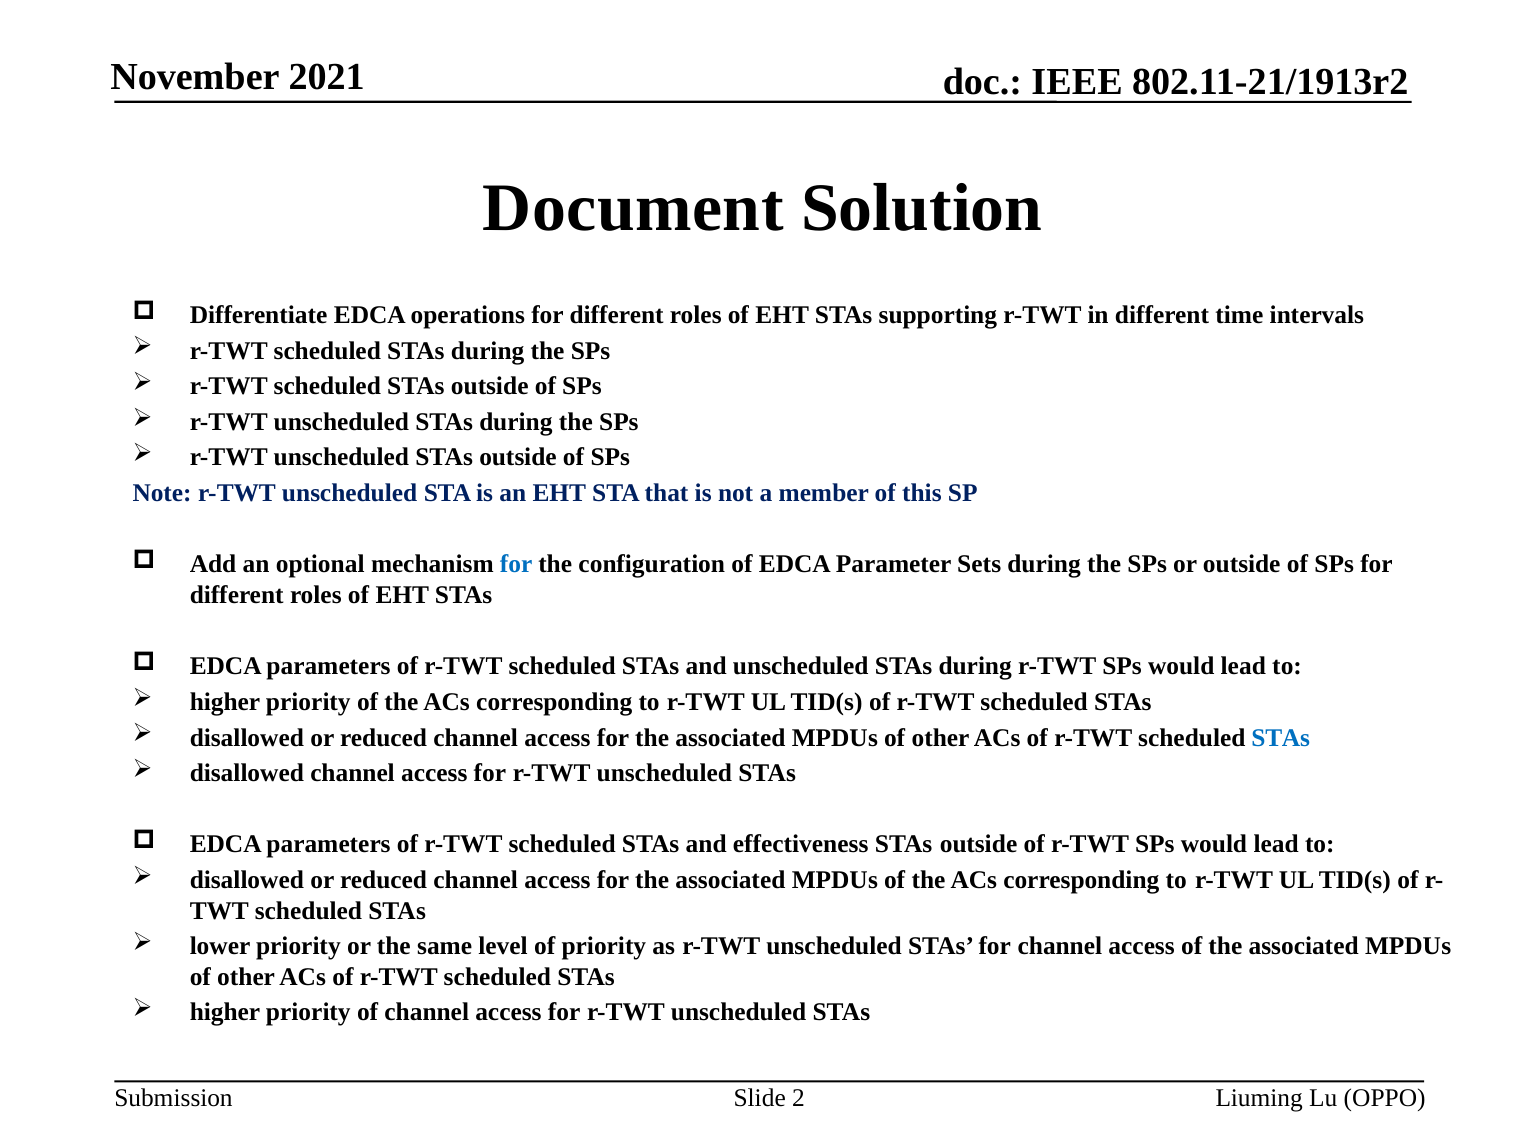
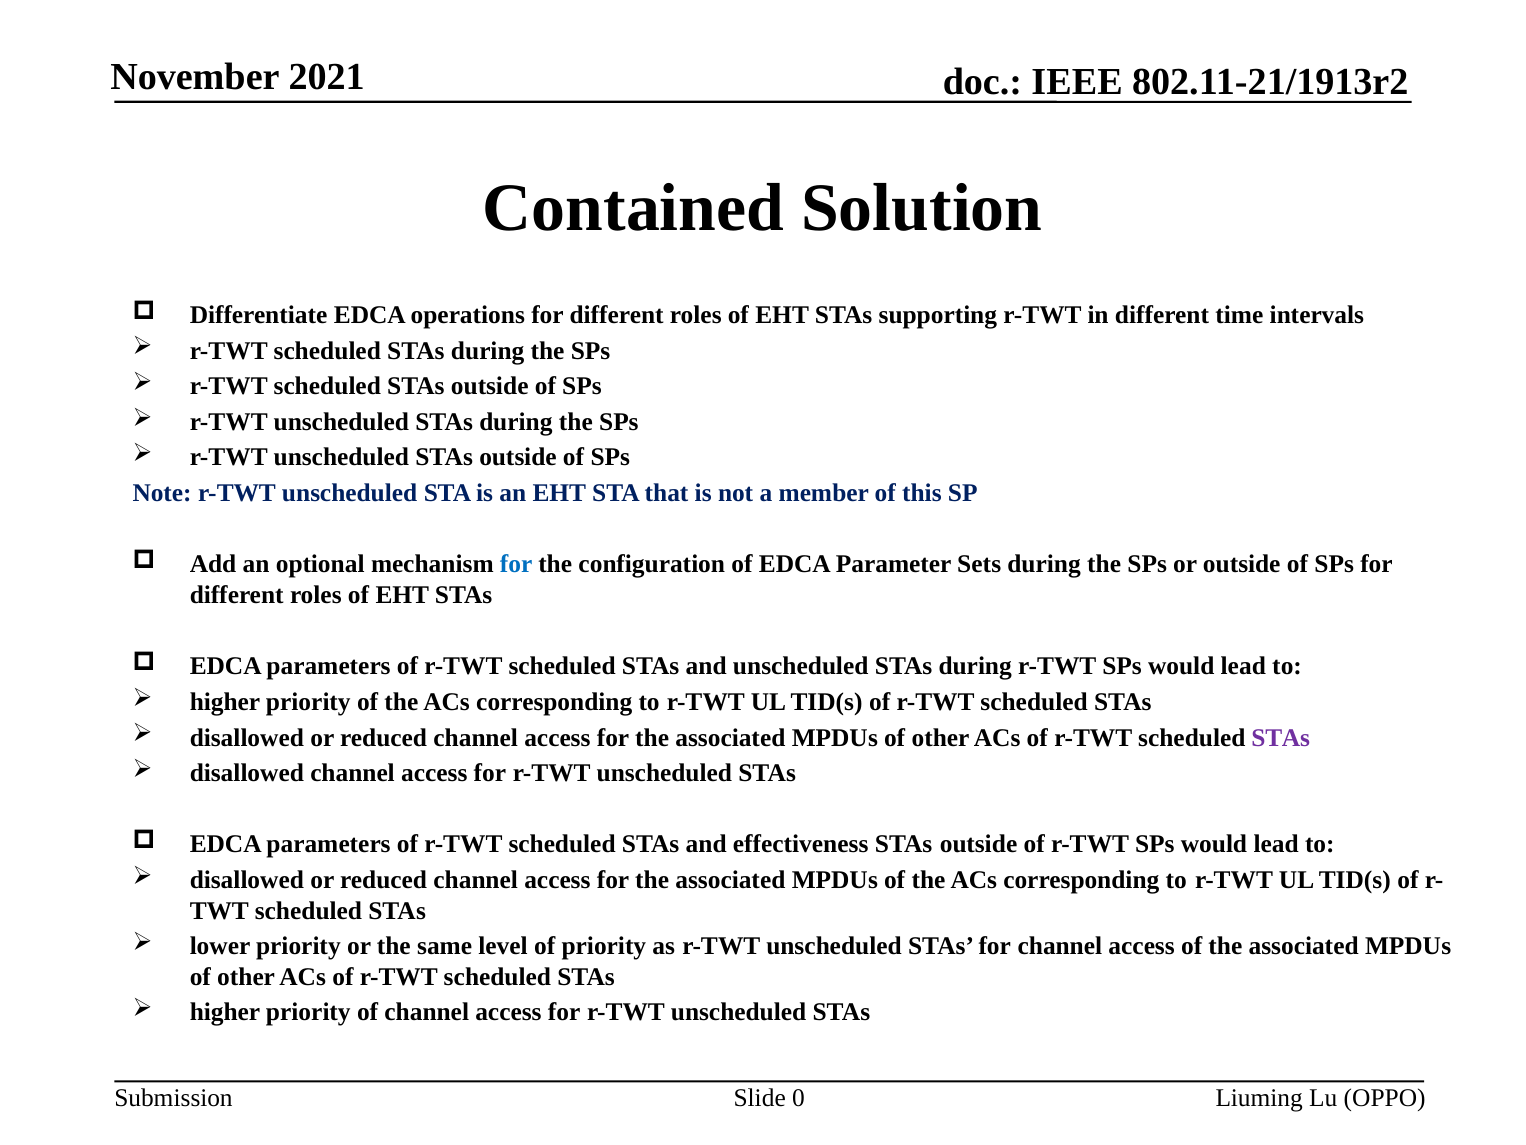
Document: Document -> Contained
STAs at (1281, 737) colour: blue -> purple
2: 2 -> 0
